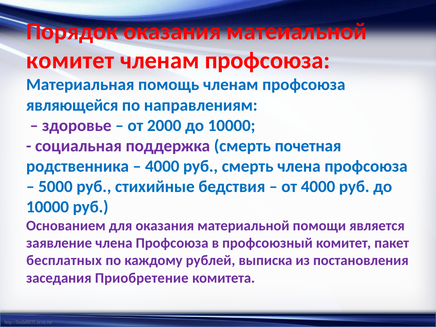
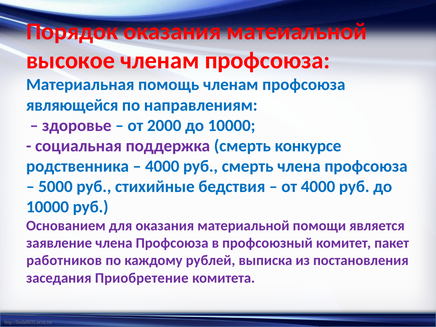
комитет at (70, 61): комитет -> высокое
почетная: почетная -> конкурсе
бесплатных: бесплатных -> работников
